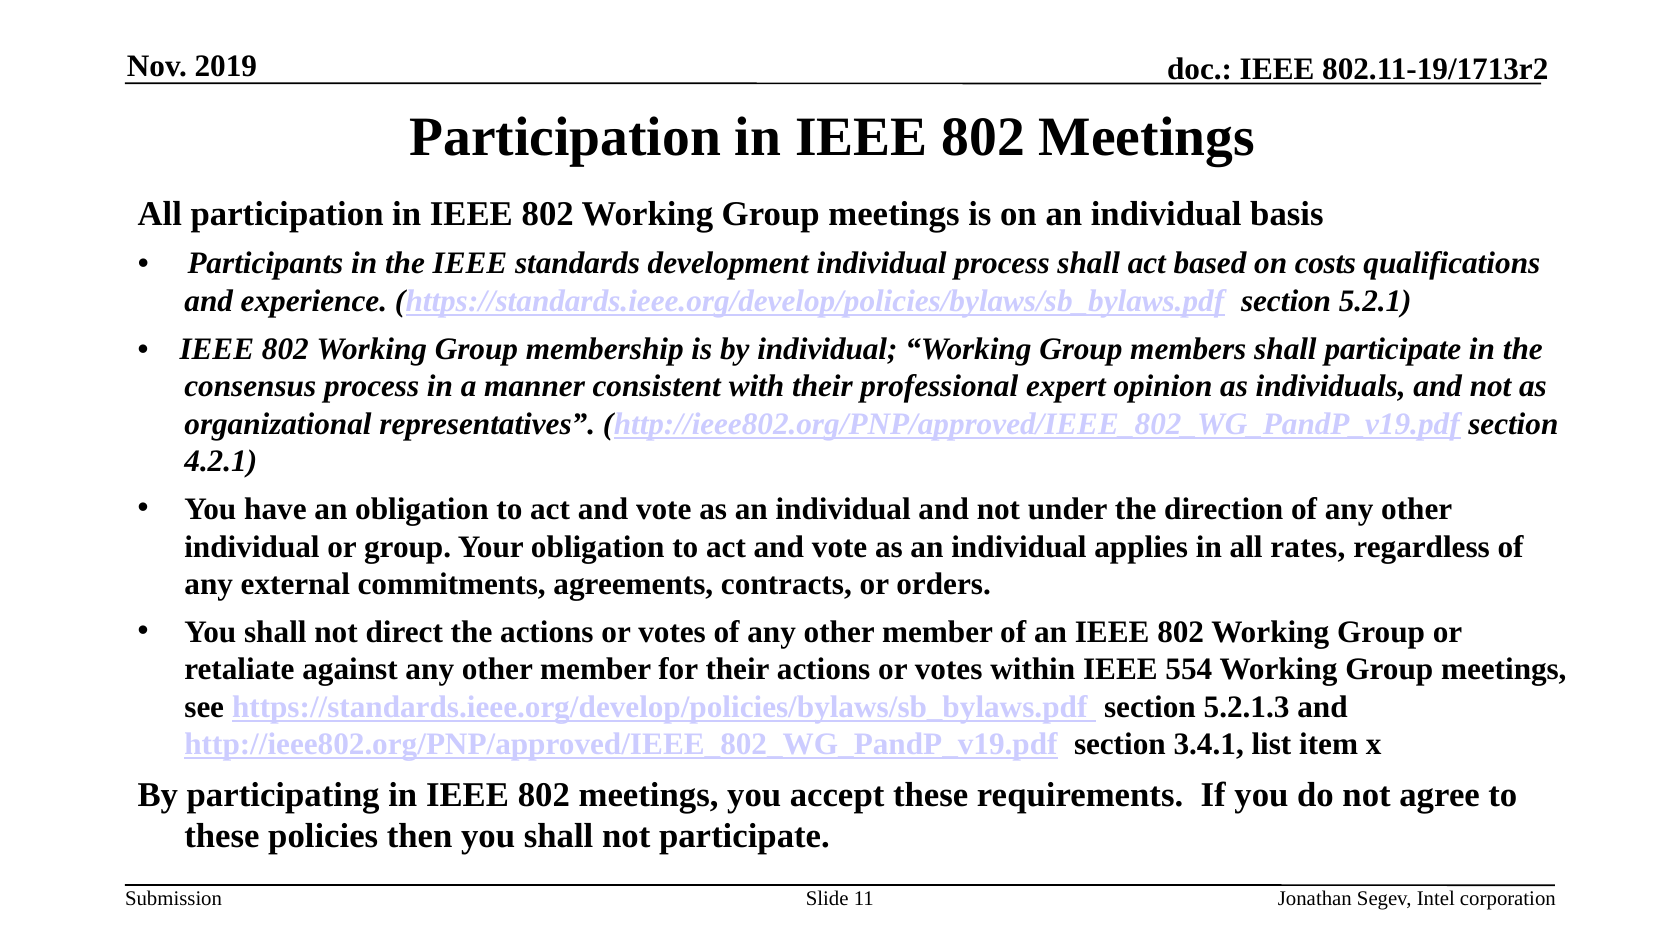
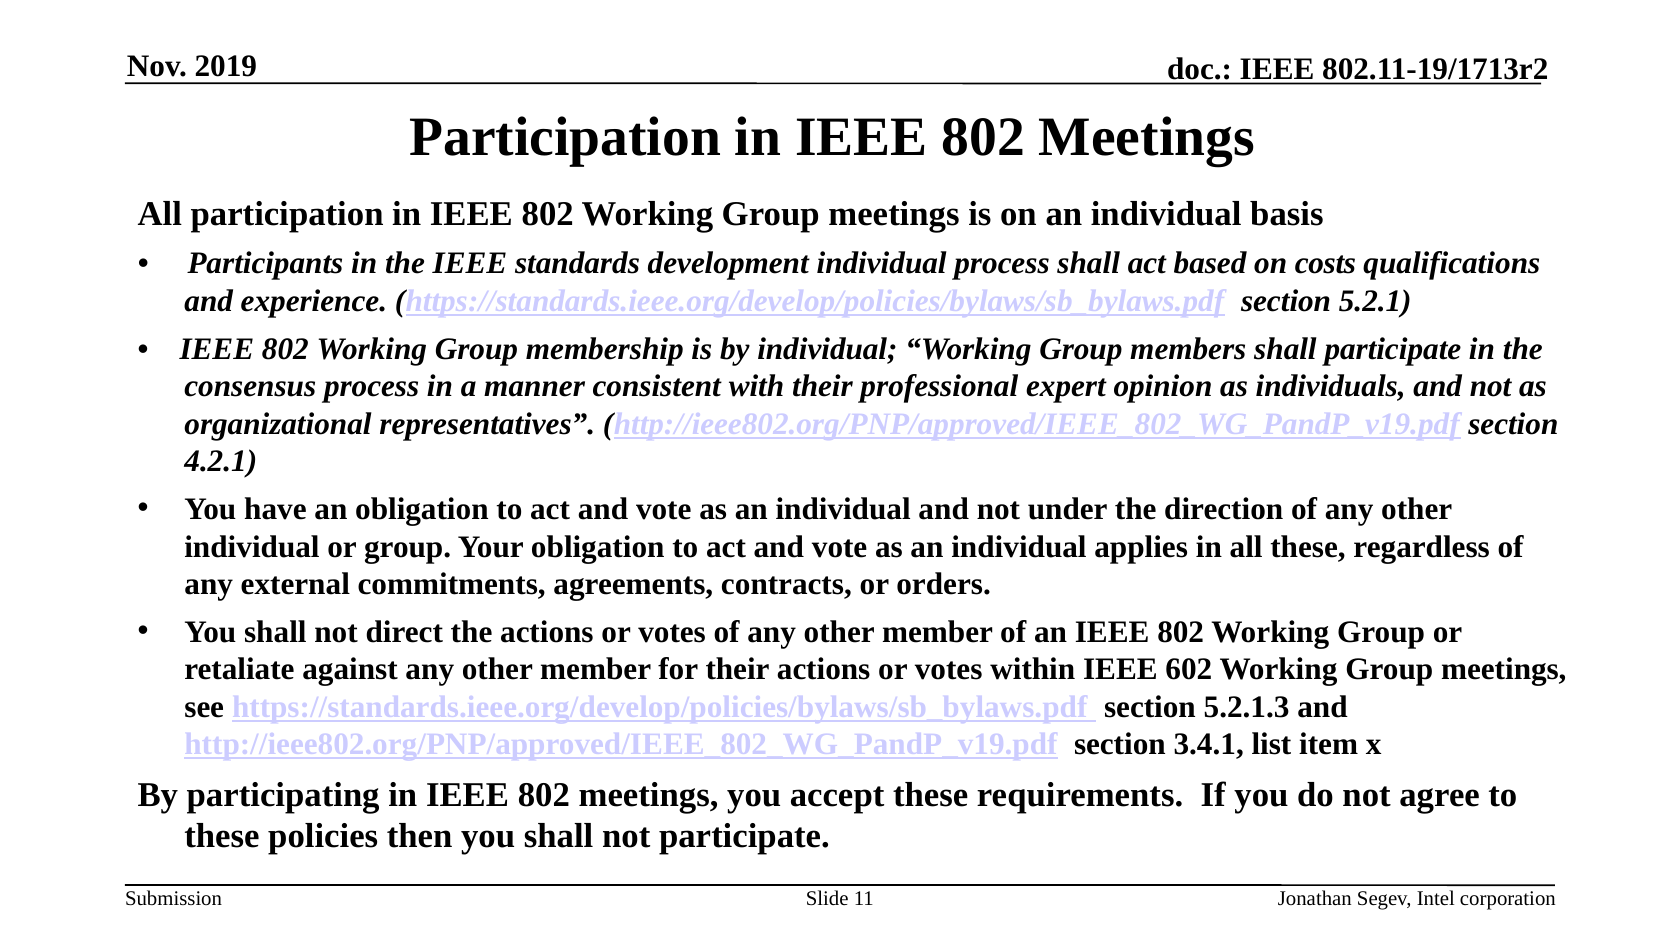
all rates: rates -> these
554: 554 -> 602
